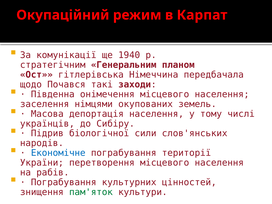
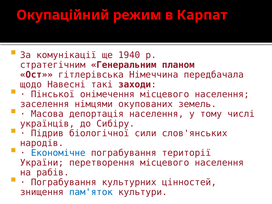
Почався: Почався -> Навесні
Південна: Південна -> Пінської
пам'яток colour: green -> blue
